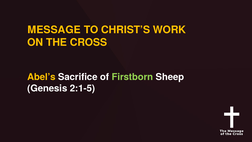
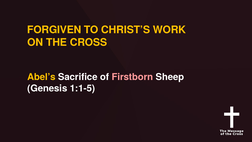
MESSAGE: MESSAGE -> FORGIVEN
Firstborn colour: light green -> pink
2:1-5: 2:1-5 -> 1:1-5
